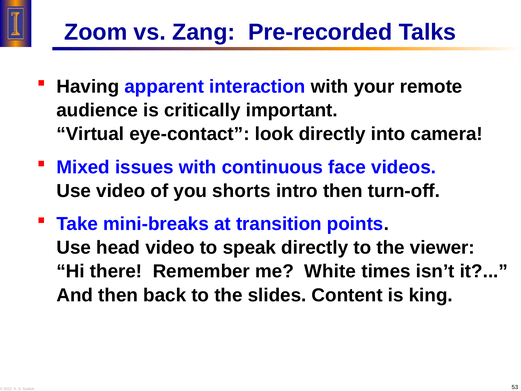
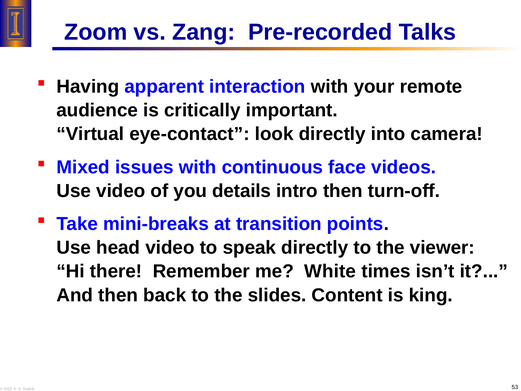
shorts: shorts -> details
